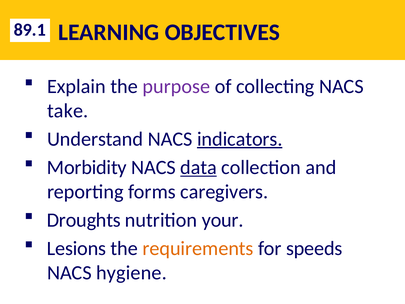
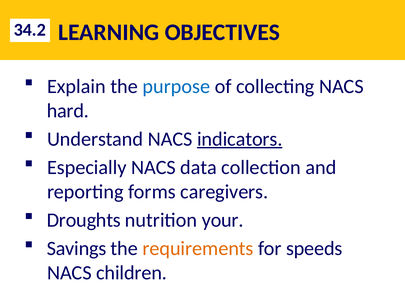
89.1: 89.1 -> 34.2
purpose colour: purple -> blue
take: take -> hard
Morbidity: Morbidity -> Especially
data underline: present -> none
Lesions: Lesions -> Savings
hygiene: hygiene -> children
